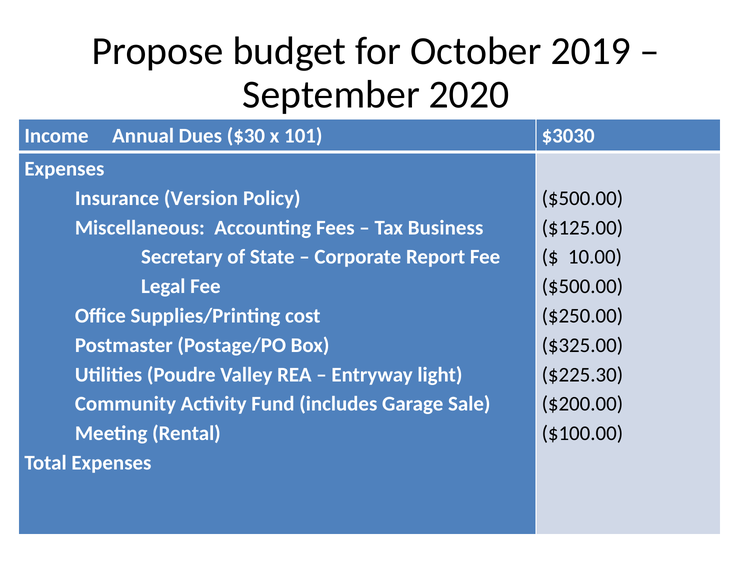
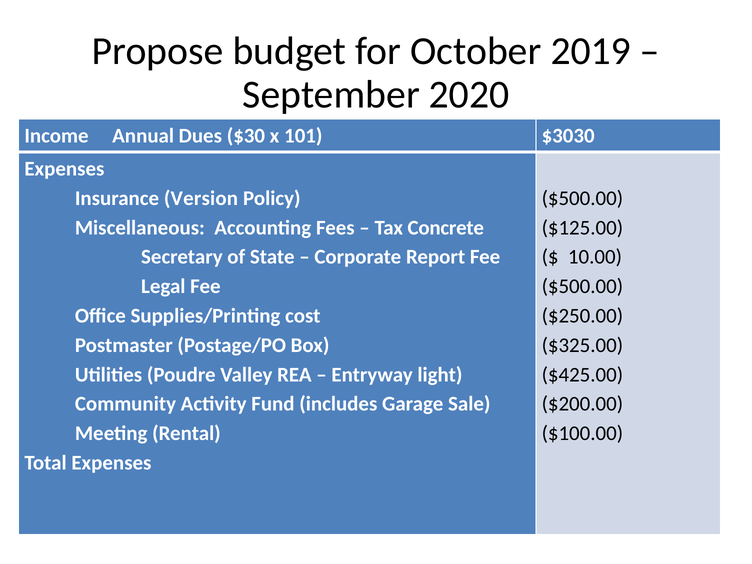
Business: Business -> Concrete
$225.30: $225.30 -> $425.00
